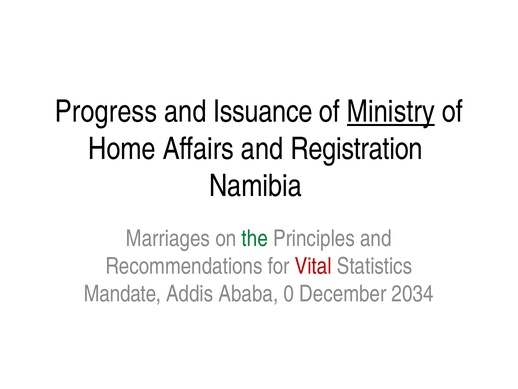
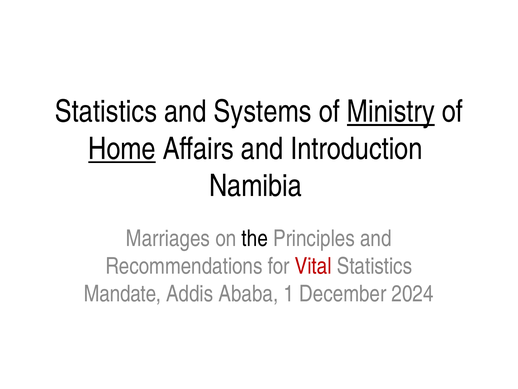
Progress at (106, 111): Progress -> Statistics
Issuance: Issuance -> Systems
Home underline: none -> present
Registration: Registration -> Introduction
the colour: green -> black
0: 0 -> 1
2034: 2034 -> 2024
